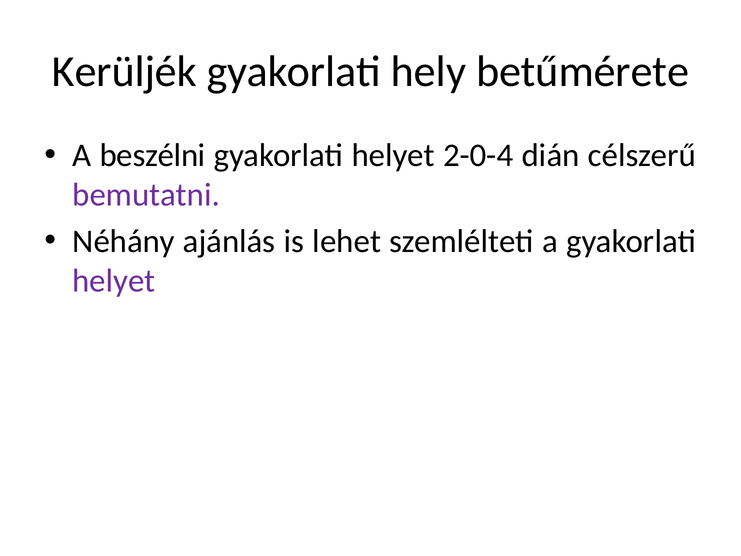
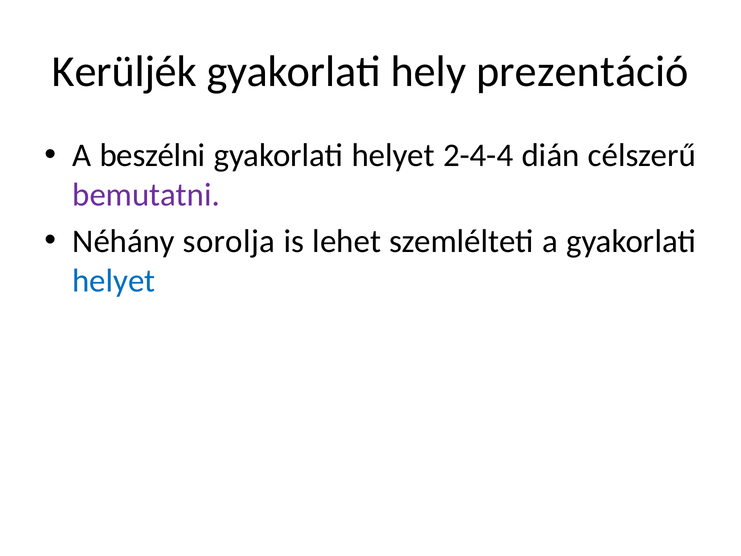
betűmérete: betűmérete -> prezentáció
2-0-4: 2-0-4 -> 2-4-4
ajánlás: ajánlás -> sorolja
helyet at (114, 281) colour: purple -> blue
